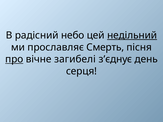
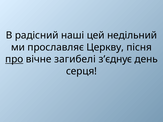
небо: небо -> наші
недільний underline: present -> none
Смерть: Смерть -> Церкву
